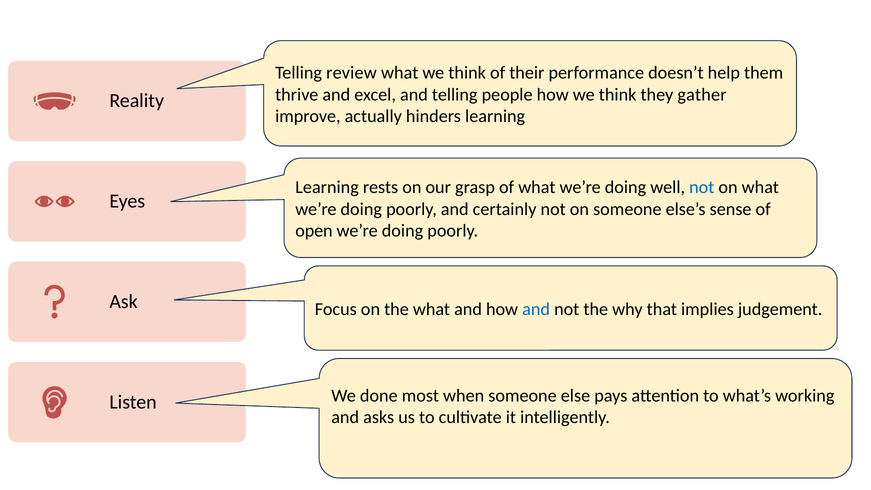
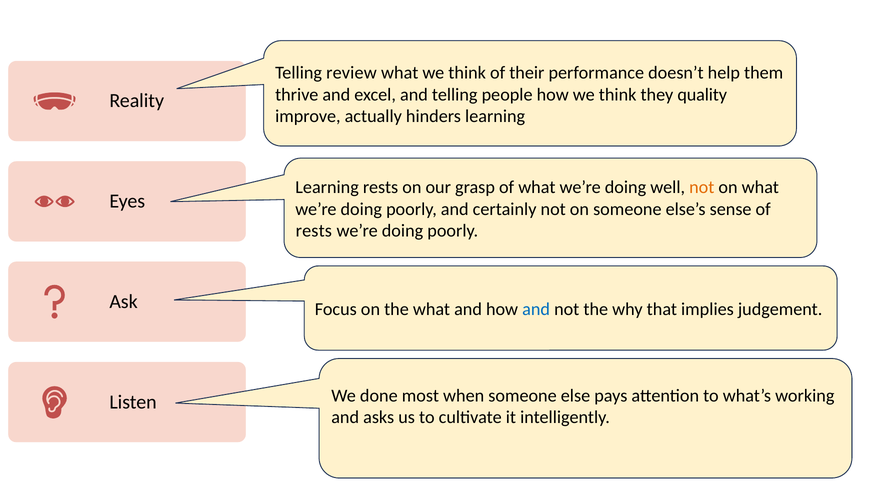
gather: gather -> quality
not at (702, 187) colour: blue -> orange
open at (314, 231): open -> rests
